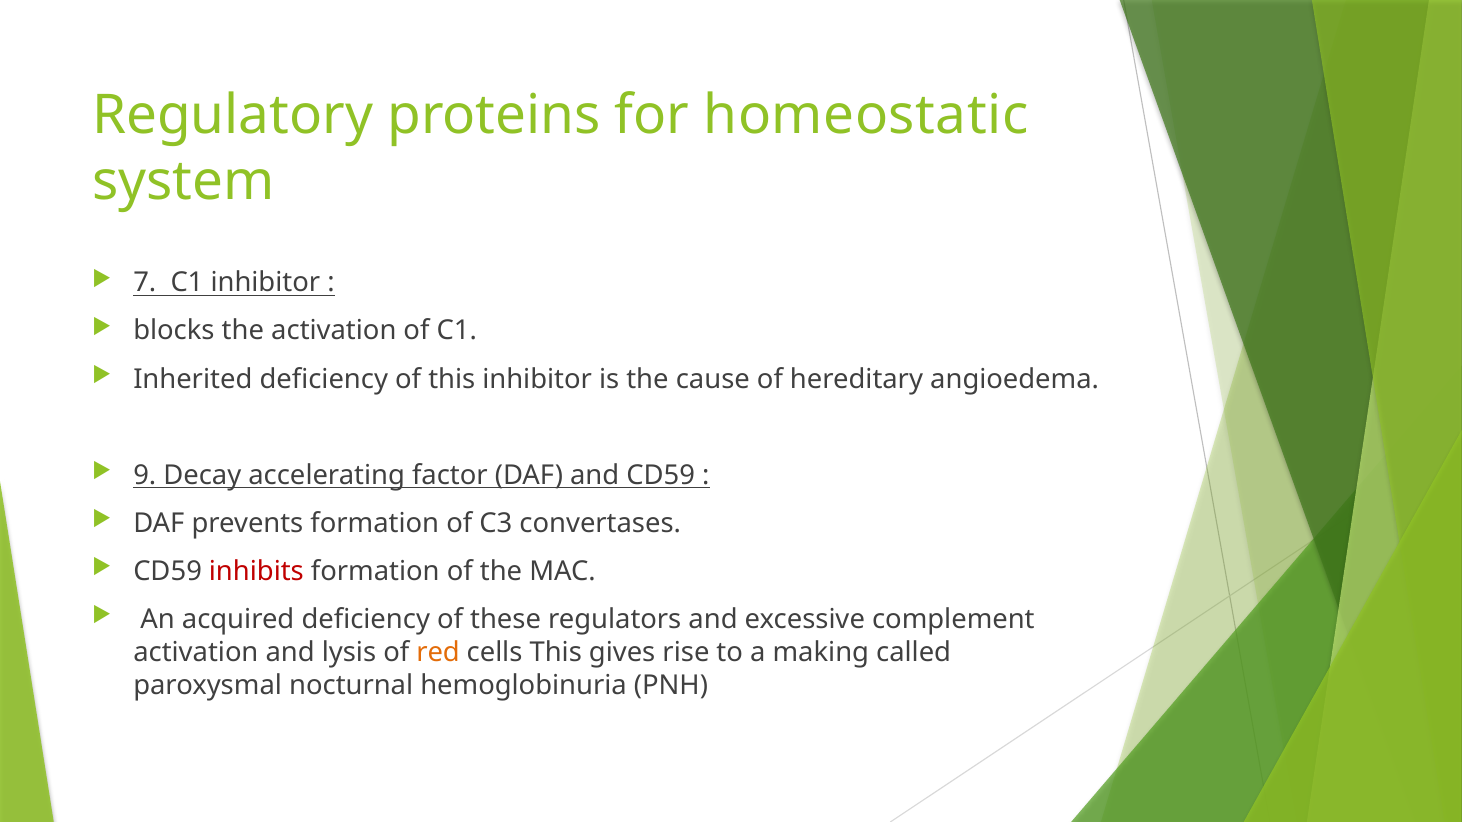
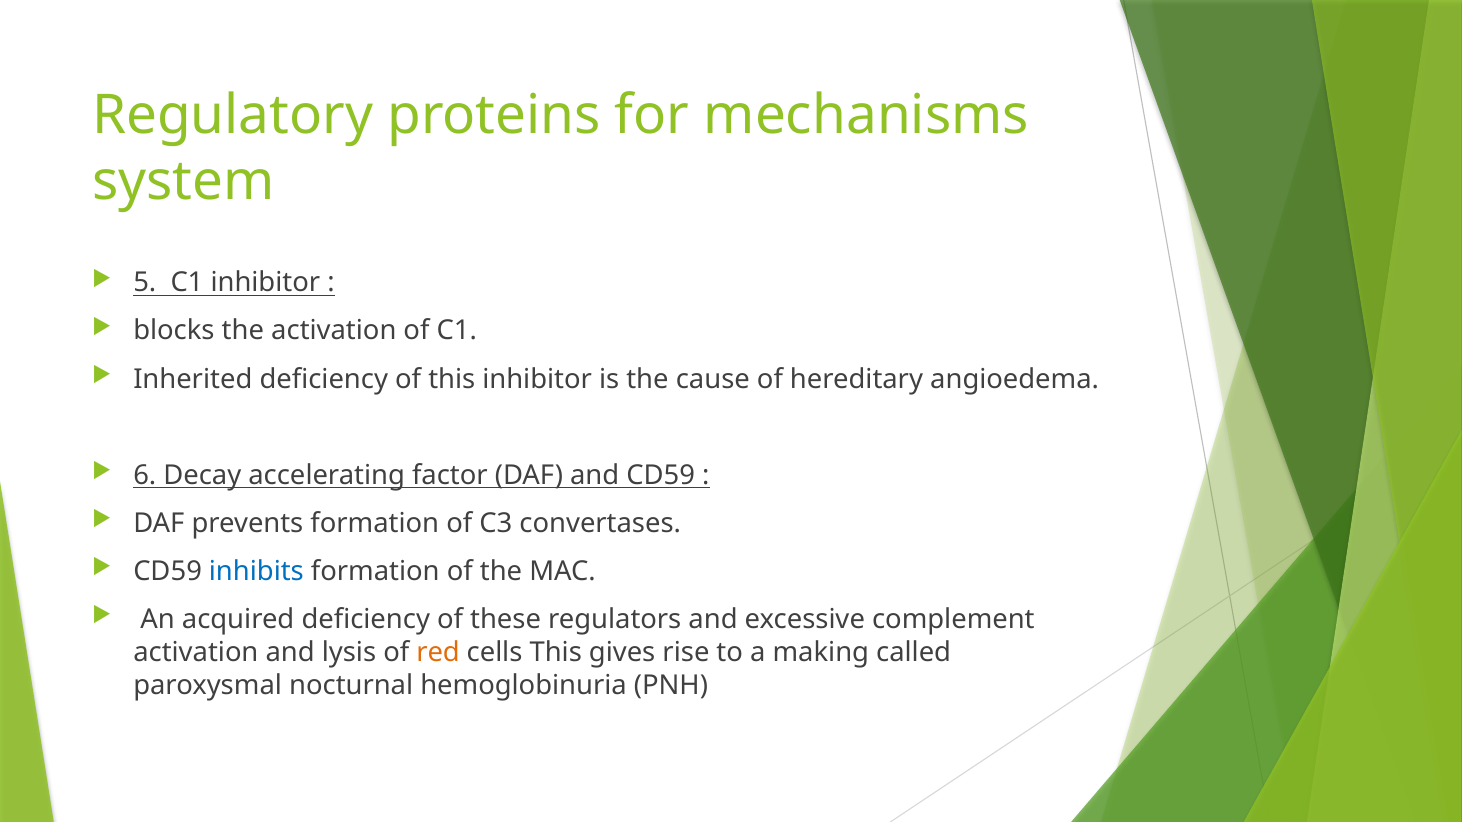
homeostatic: homeostatic -> mechanisms
7: 7 -> 5
9: 9 -> 6
inhibits colour: red -> blue
